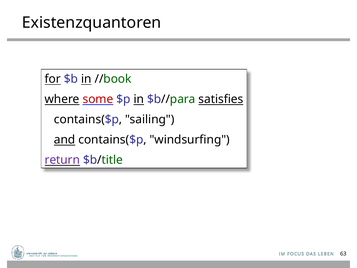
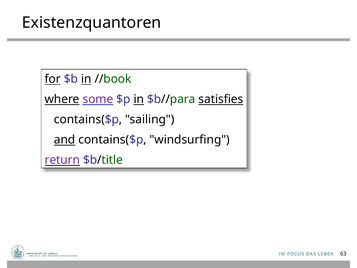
some colour: red -> purple
